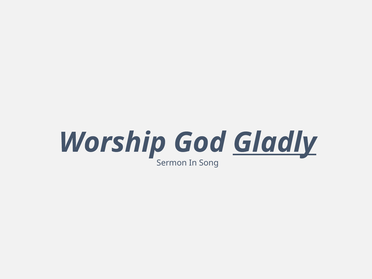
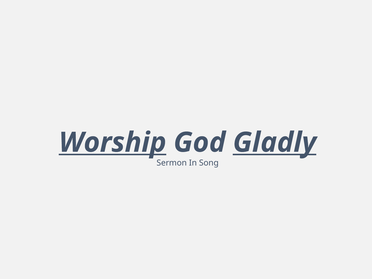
Worship underline: none -> present
